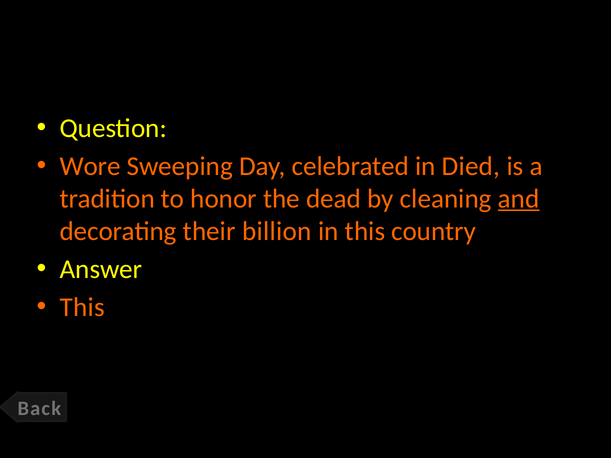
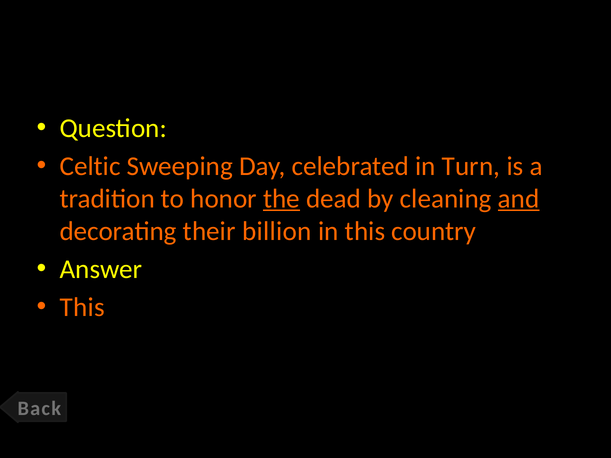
Wore: Wore -> Celtic
Died: Died -> Turn
the underline: none -> present
